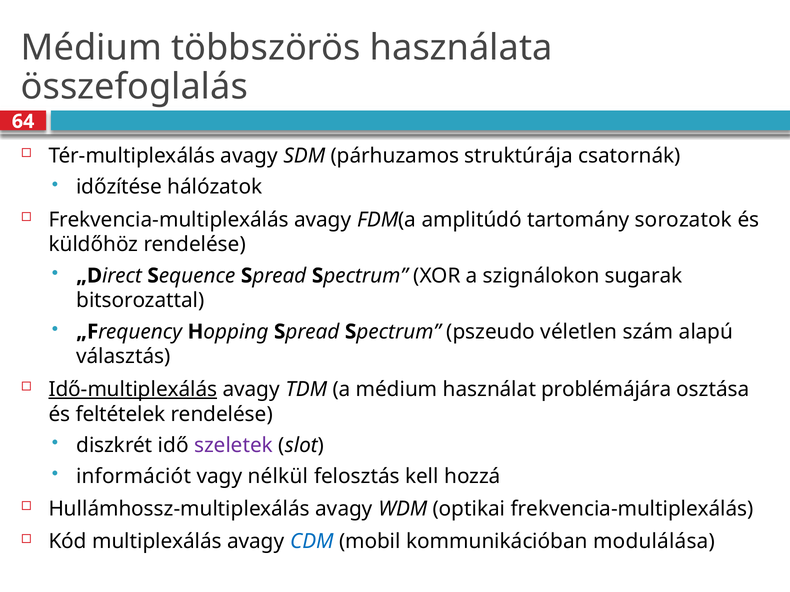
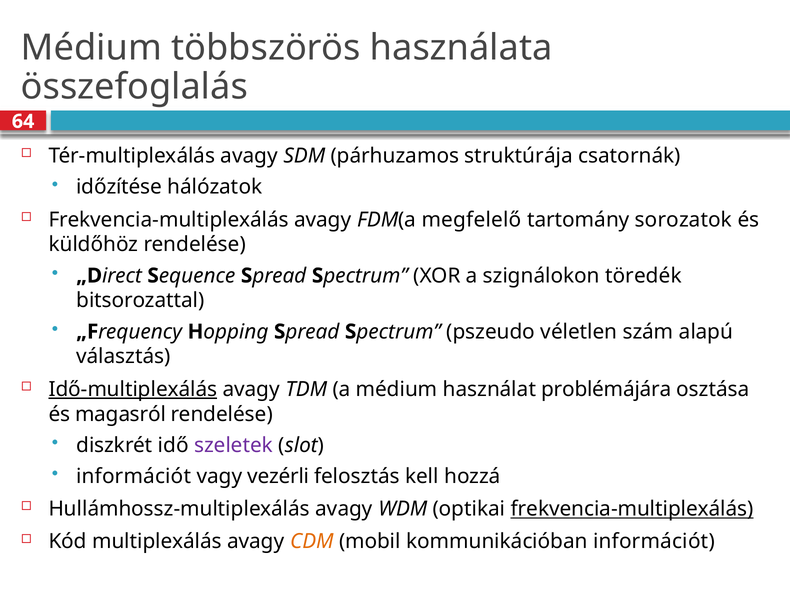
amplitúdó: amplitúdó -> megfelelő
sugarak: sugarak -> töredék
feltételek: feltételek -> magasról
nélkül: nélkül -> vezérli
frekvencia-multiplexálás at (632, 509) underline: none -> present
CDM colour: blue -> orange
kommunikációban modulálása: modulálása -> információt
